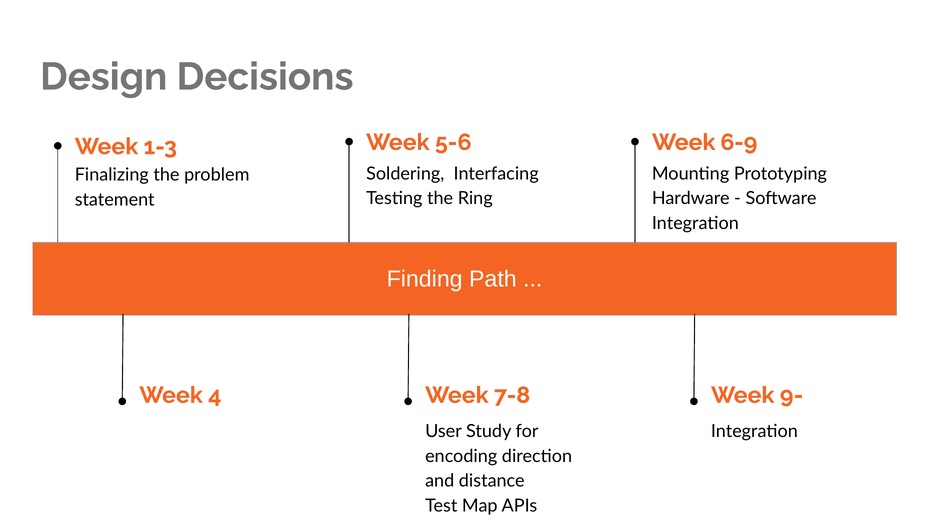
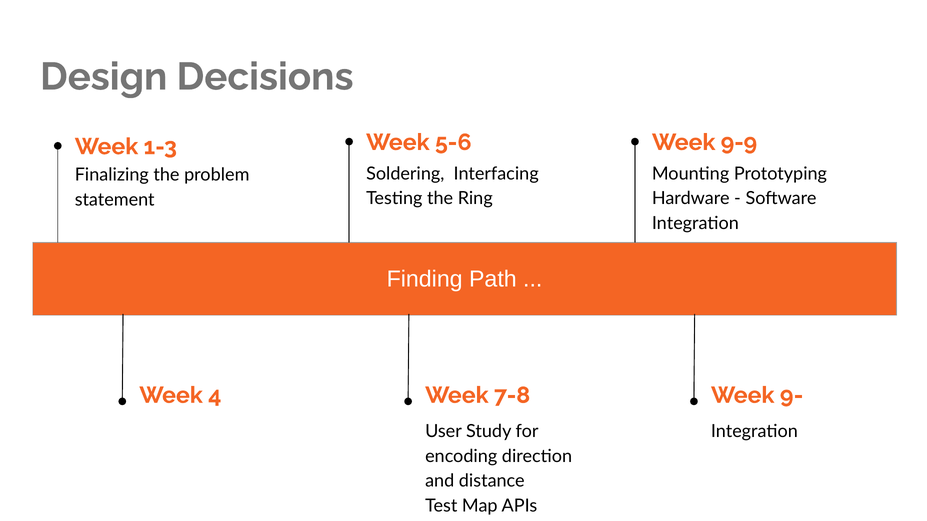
6-9: 6-9 -> 9-9
